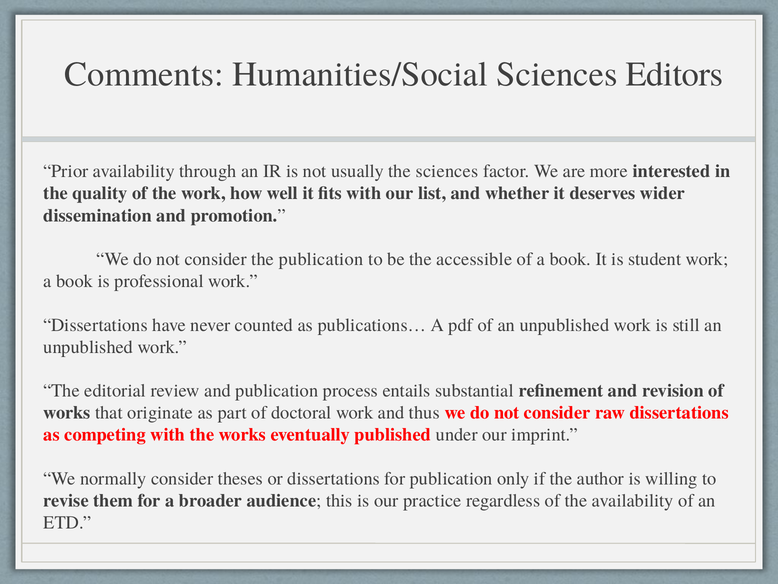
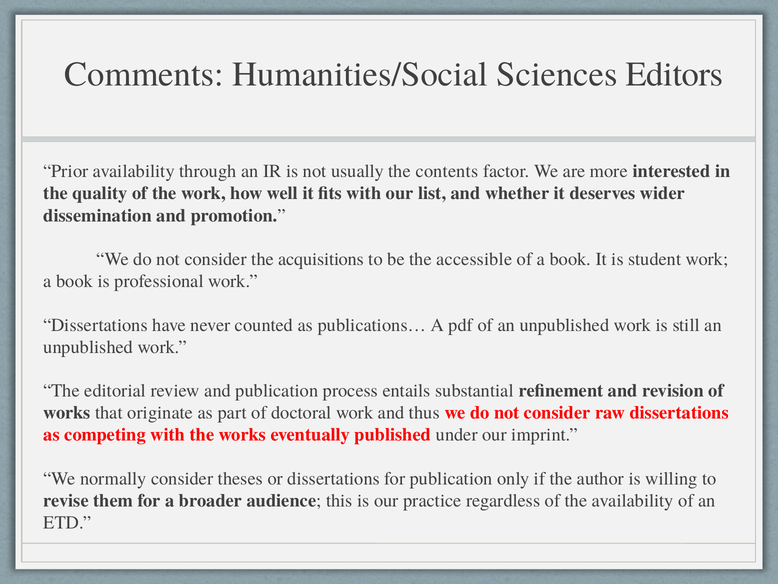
the sciences: sciences -> contents
the publication: publication -> acquisitions
